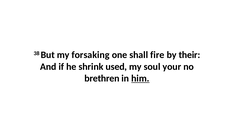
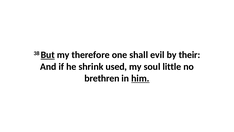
But underline: none -> present
forsaking: forsaking -> therefore
fire: fire -> evil
your: your -> little
